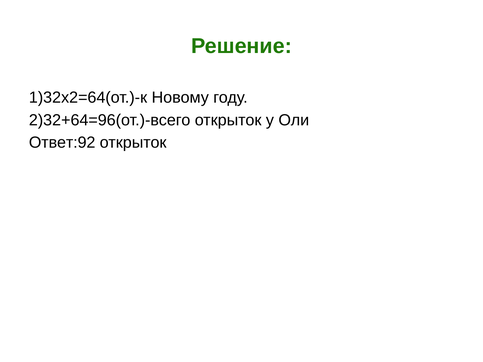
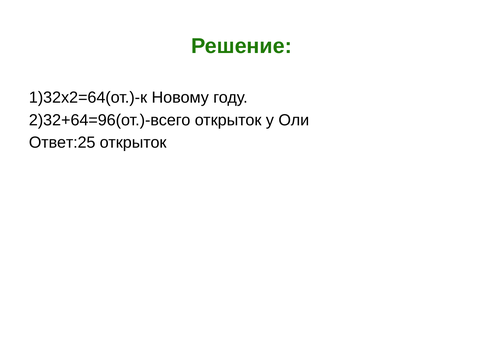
Ответ:92: Ответ:92 -> Ответ:25
